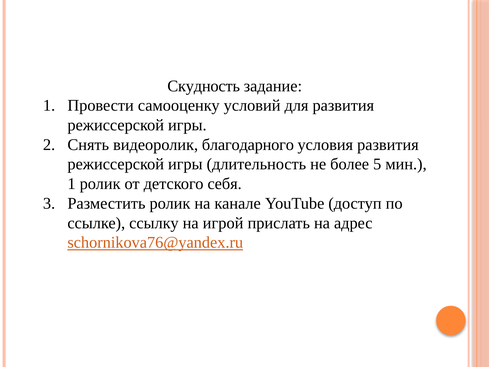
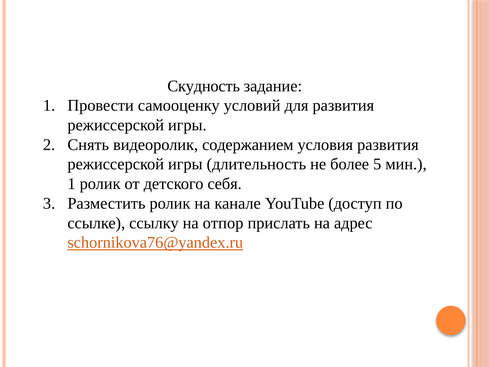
благодарного: благодарного -> содержанием
игрой: игрой -> отпор
